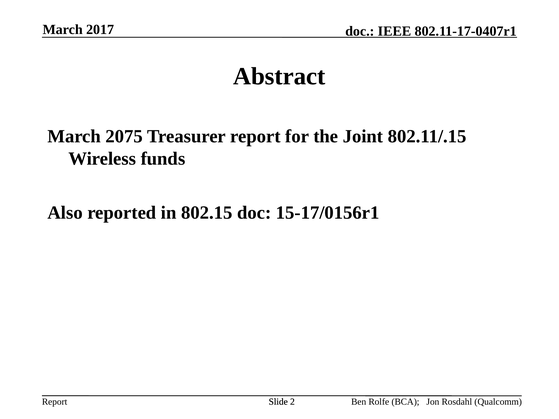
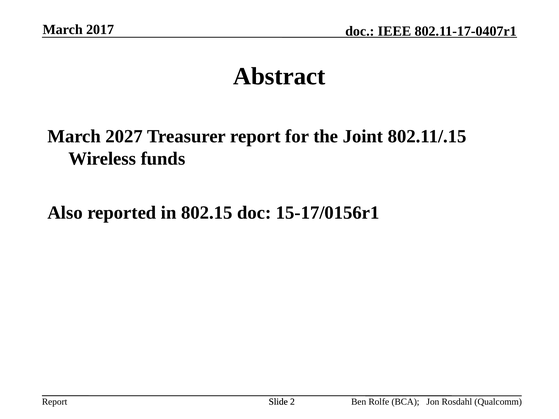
2075: 2075 -> 2027
